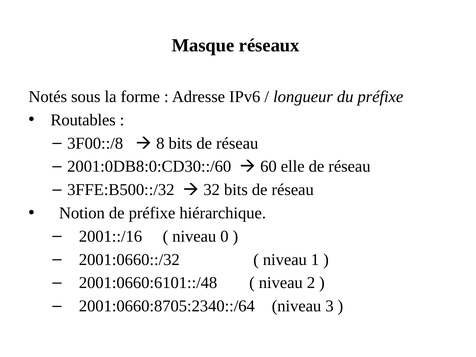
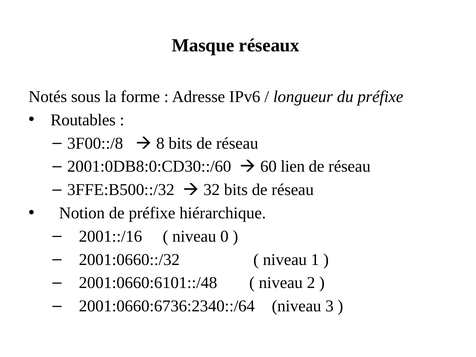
elle: elle -> lien
2001:0660:8705:2340::/64: 2001:0660:8705:2340::/64 -> 2001:0660:6736:2340::/64
